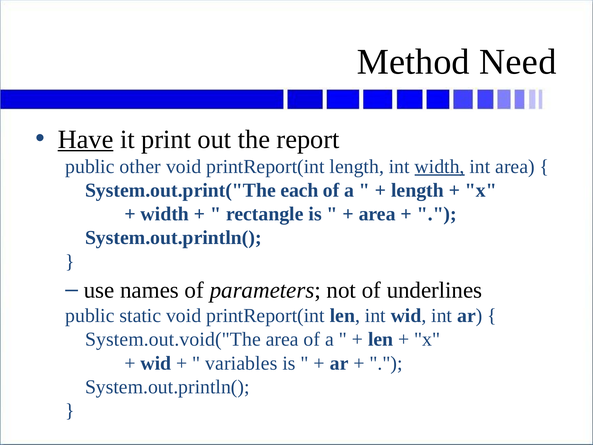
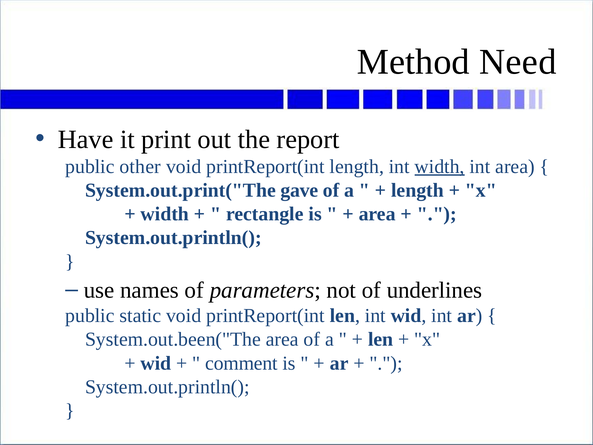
Have underline: present -> none
each: each -> gave
System.out.void("The: System.out.void("The -> System.out.been("The
variables: variables -> comment
